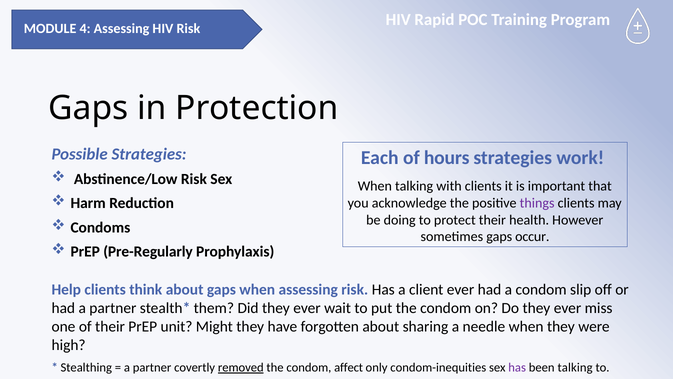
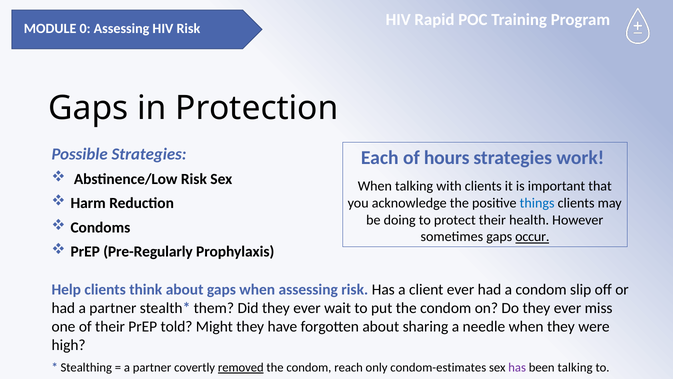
4: 4 -> 0
things colour: purple -> blue
occur underline: none -> present
unit: unit -> told
affect: affect -> reach
condom-inequities: condom-inequities -> condom-estimates
